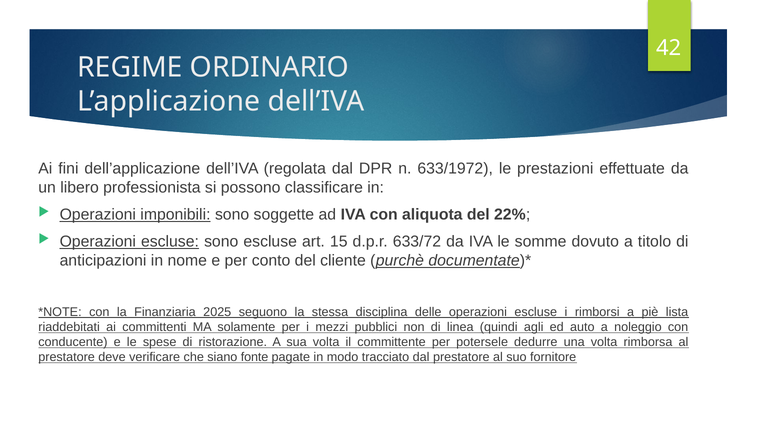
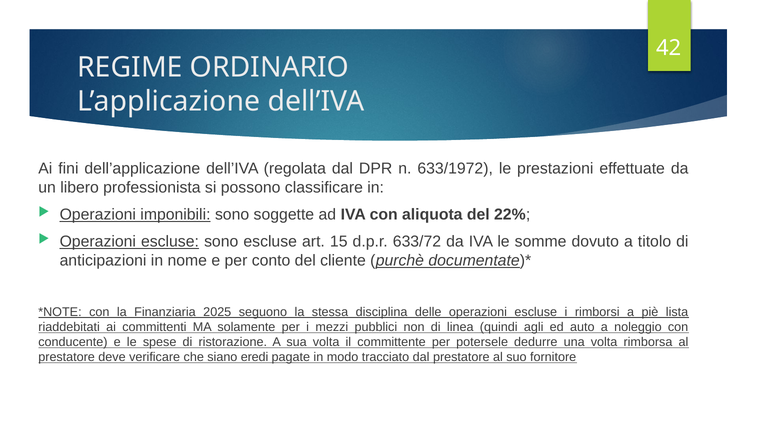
fonte: fonte -> eredi
